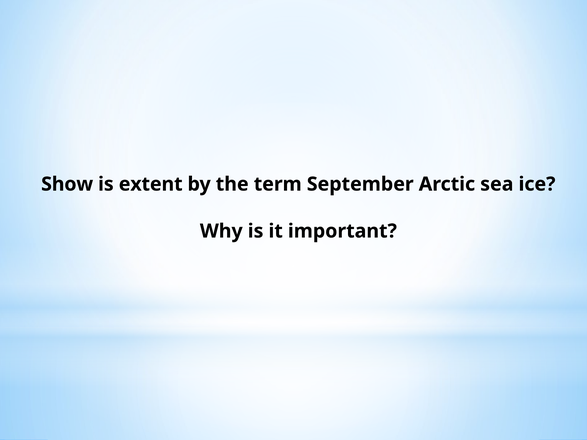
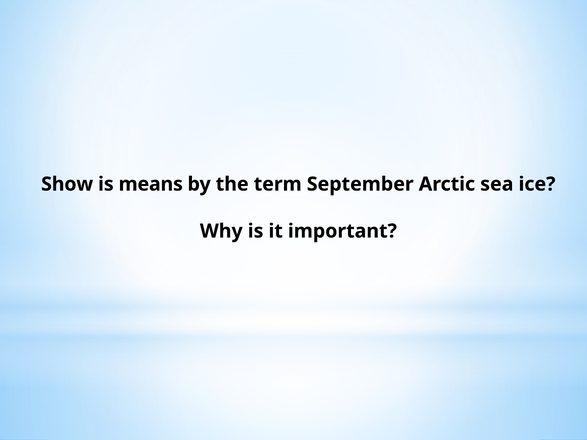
extent: extent -> means
